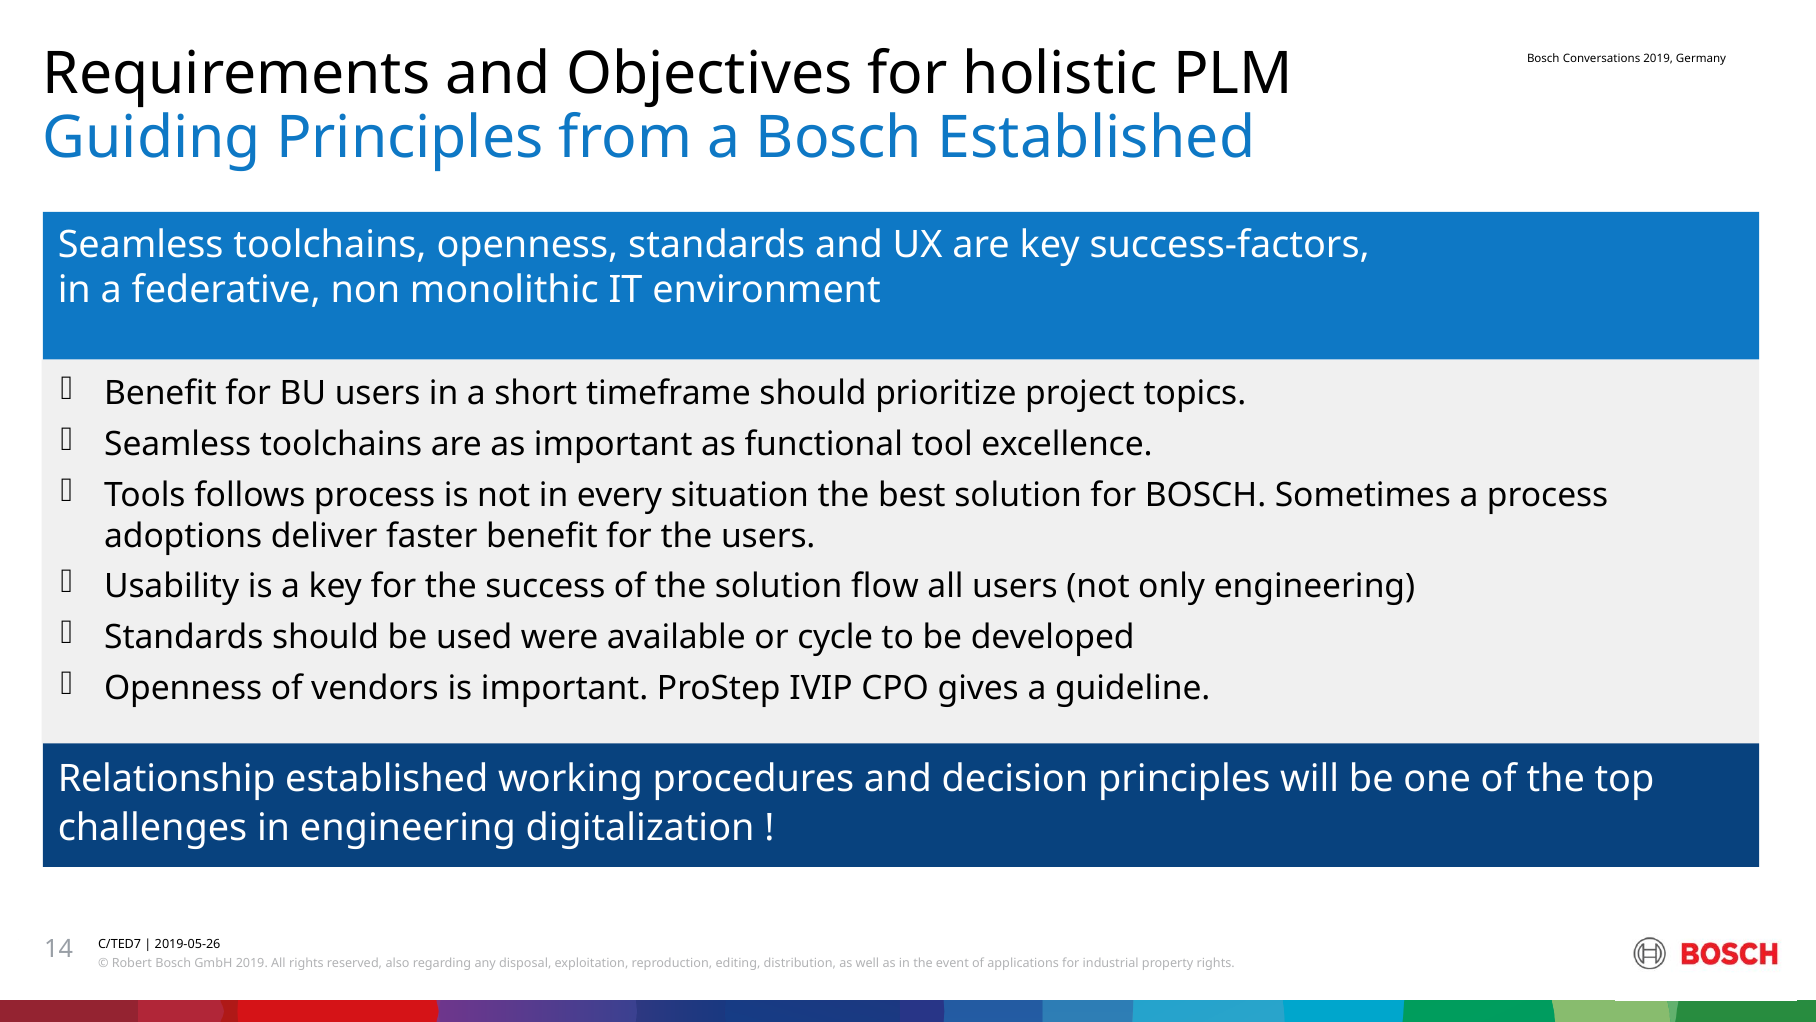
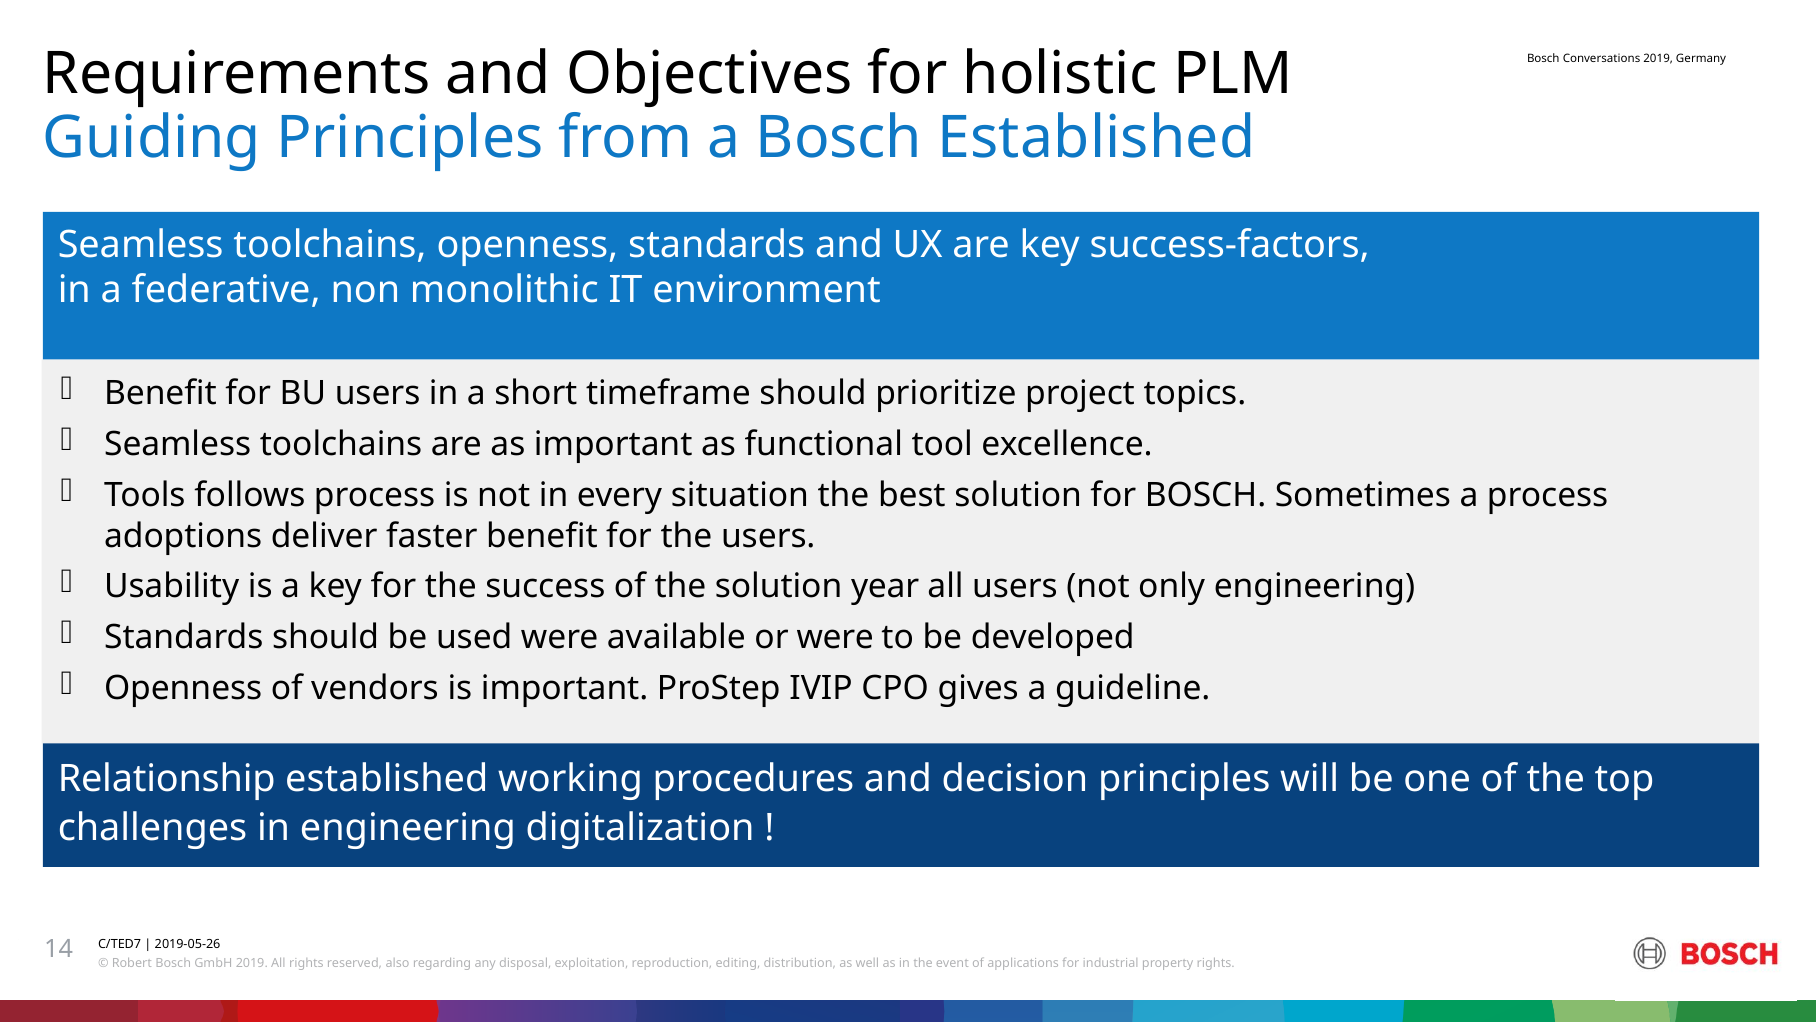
flow: flow -> year
or cycle: cycle -> were
